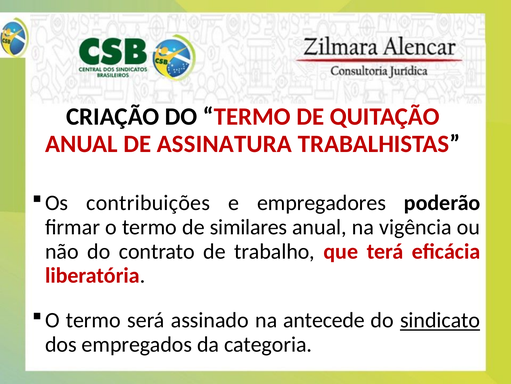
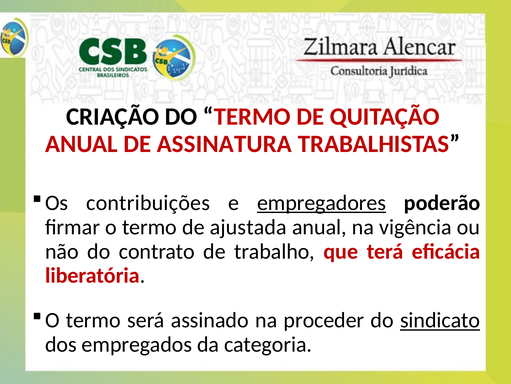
empregadores underline: none -> present
similares: similares -> ajustada
antecede: antecede -> proceder
